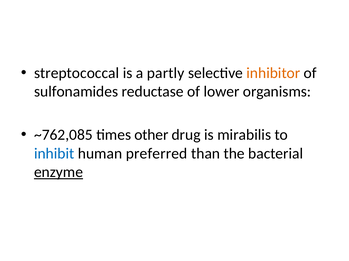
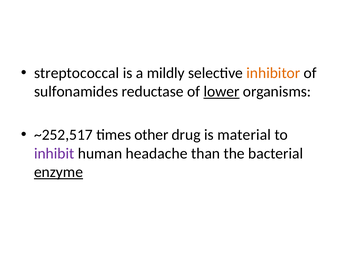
partly: partly -> mildly
lower underline: none -> present
~762,085: ~762,085 -> ~252,517
mirabilis: mirabilis -> material
inhibit colour: blue -> purple
preferred: preferred -> headache
